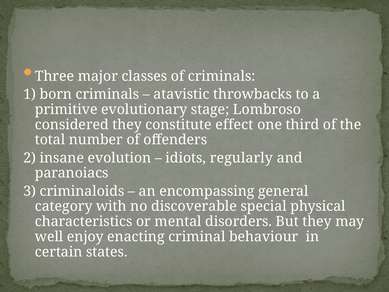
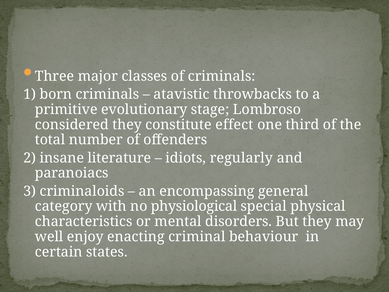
evolution: evolution -> literature
discoverable: discoverable -> physiological
